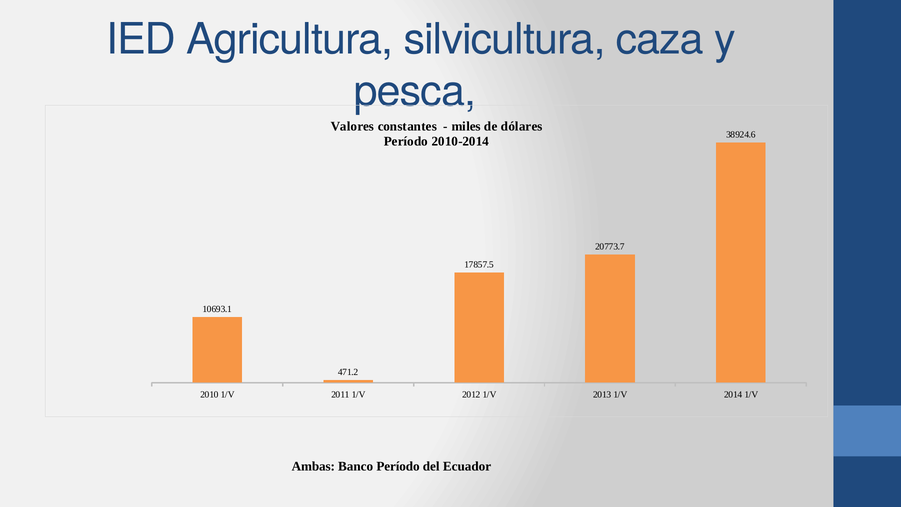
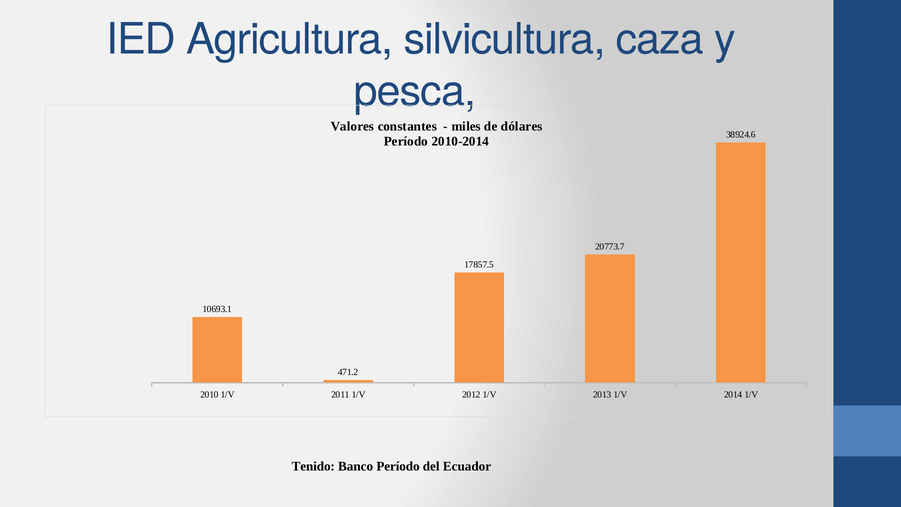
Ambas: Ambas -> Tenido
